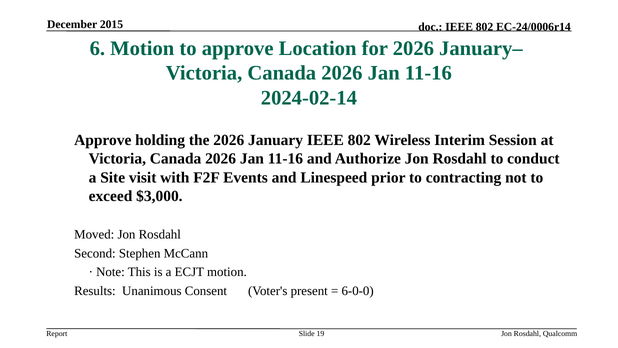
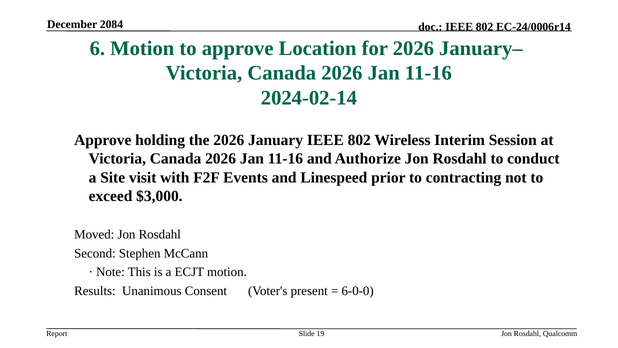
2015: 2015 -> 2084
